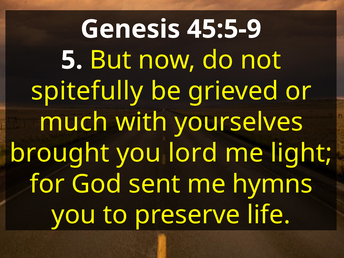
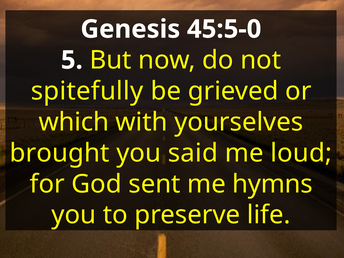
45:5-9: 45:5-9 -> 45:5-0
much: much -> which
lord: lord -> said
light: light -> loud
